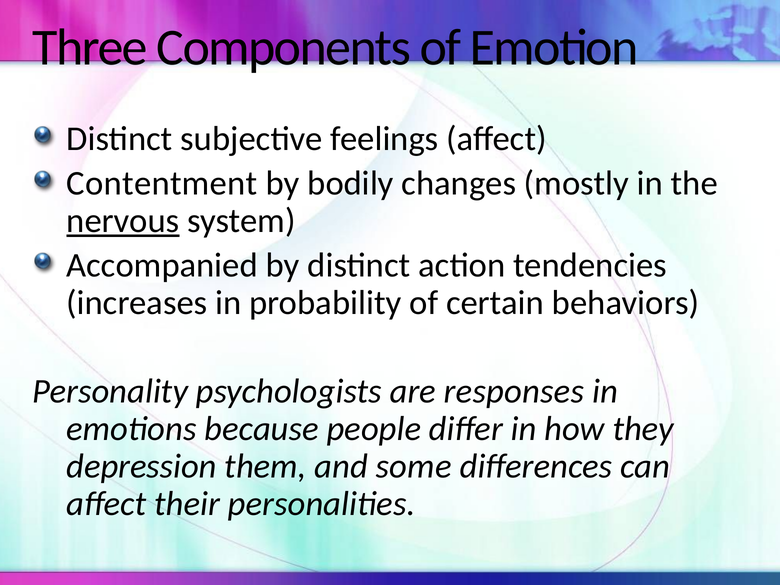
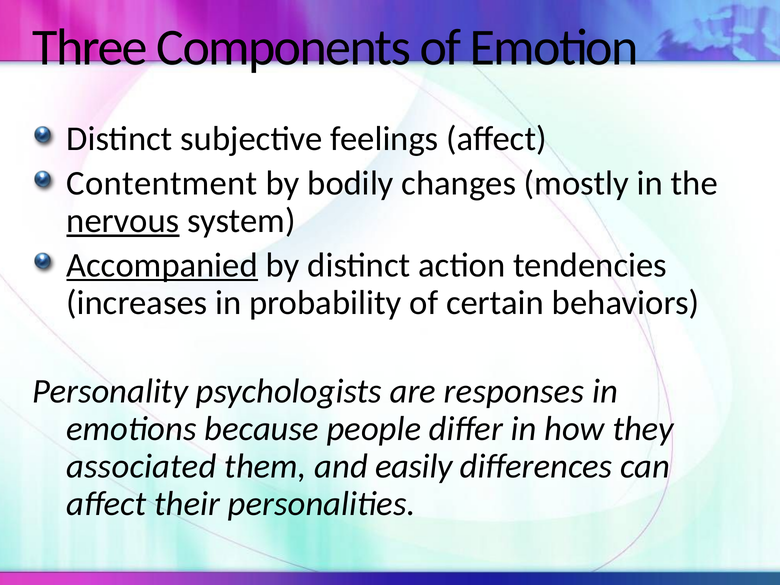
Accompanied underline: none -> present
depression: depression -> associated
some: some -> easily
